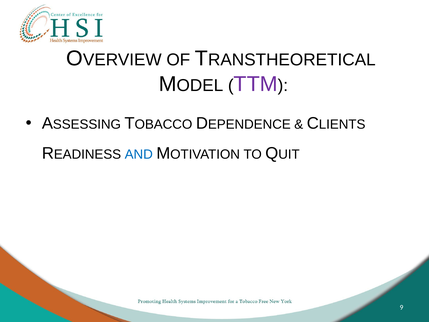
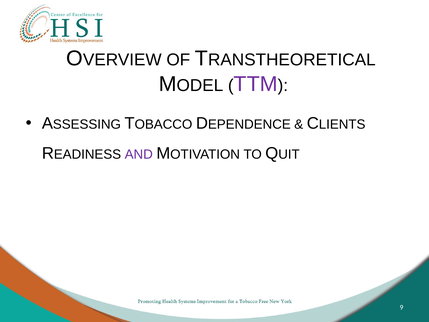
AND colour: blue -> purple
